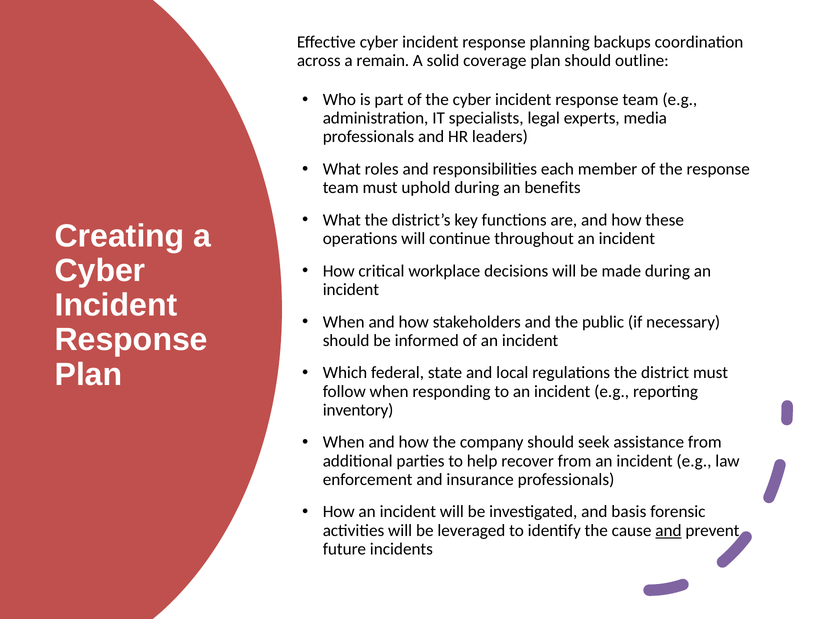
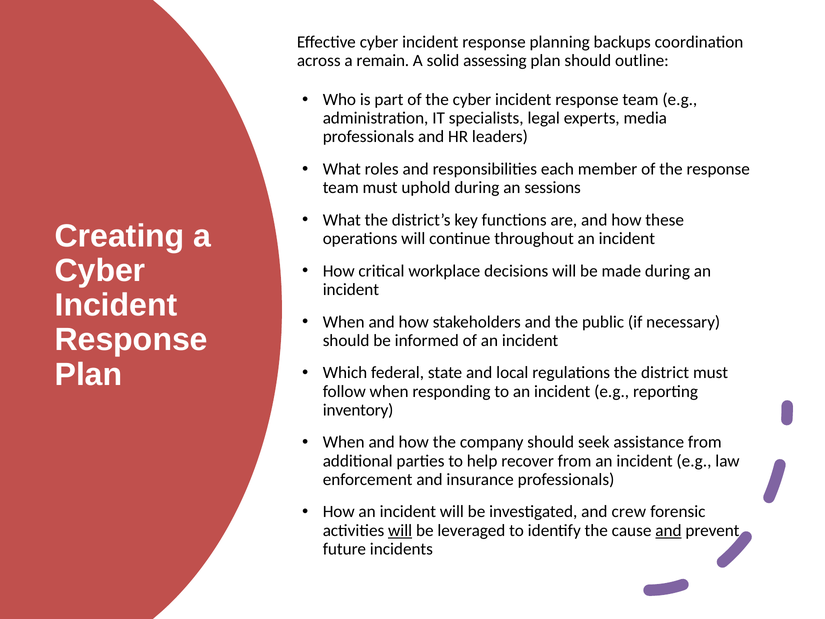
coverage: coverage -> assessing
benefits: benefits -> sessions
basis: basis -> crew
will at (400, 530) underline: none -> present
